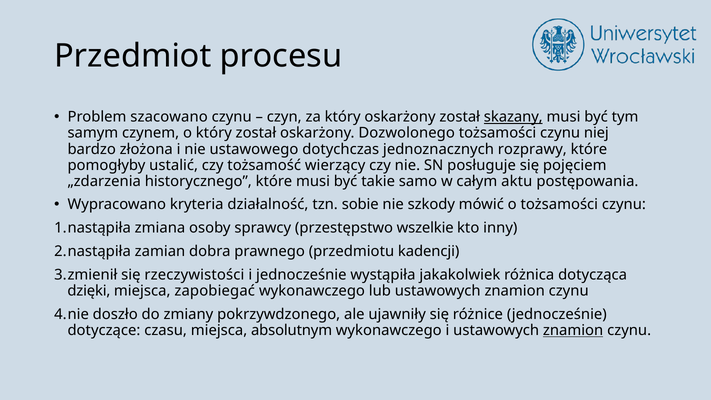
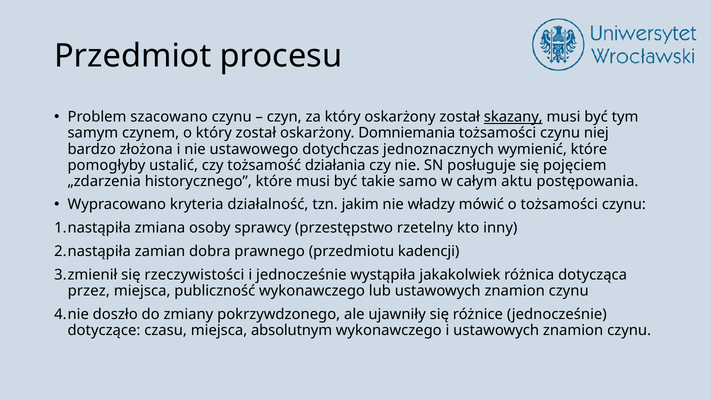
Dozwolonego: Dozwolonego -> Domniemania
rozprawy: rozprawy -> wymienić
wierzący: wierzący -> działania
sobie: sobie -> jakim
szkody: szkody -> władzy
wszelkie: wszelkie -> rzetelny
dzięki: dzięki -> przez
zapobiegać: zapobiegać -> publiczność
znamion at (573, 330) underline: present -> none
